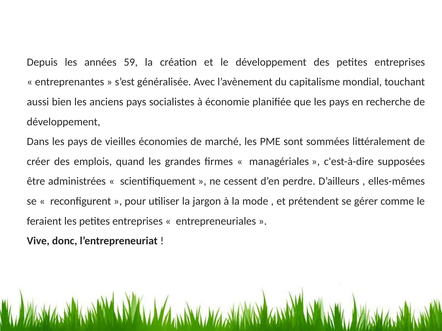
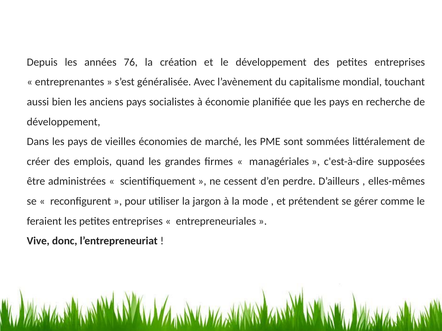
59: 59 -> 76
